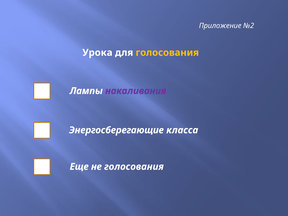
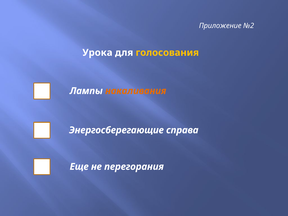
накаливания colour: purple -> orange
класса: класса -> справа
не голосования: голосования -> перегорания
